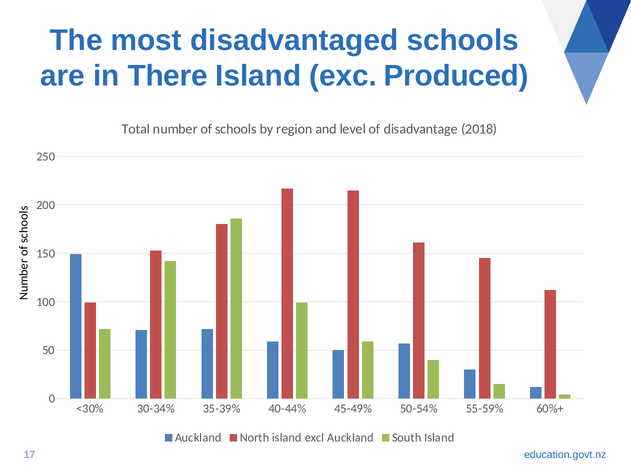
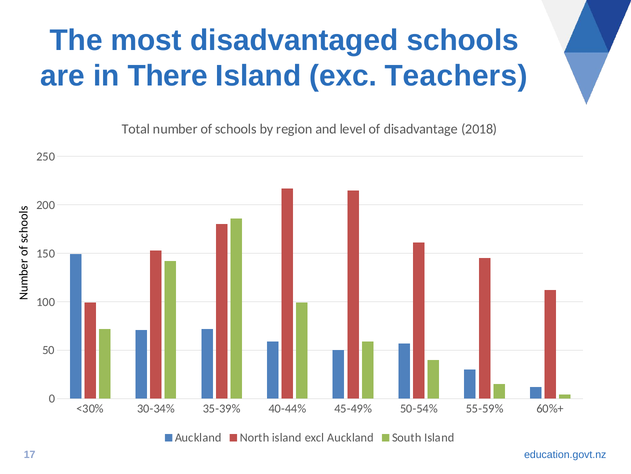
Produced: Produced -> Teachers
